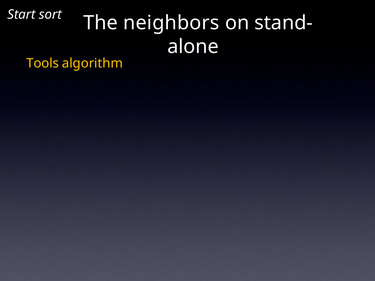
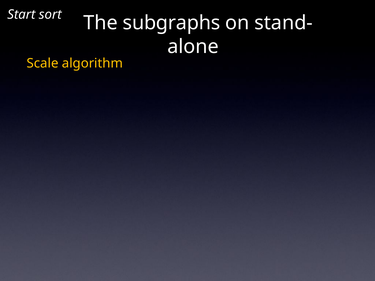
neighbors: neighbors -> subgraphs
Tools: Tools -> Scale
